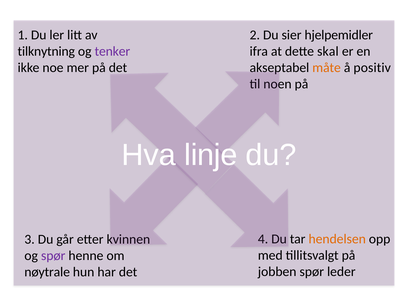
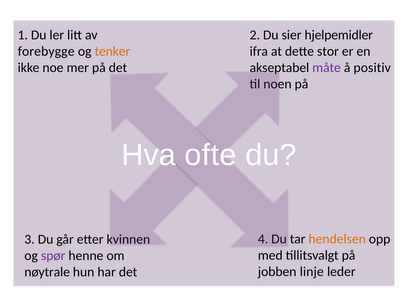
tilknytning: tilknytning -> forebygge
tenker colour: purple -> orange
skal: skal -> stor
måte colour: orange -> purple
linje: linje -> ofte
jobben spør: spør -> linje
